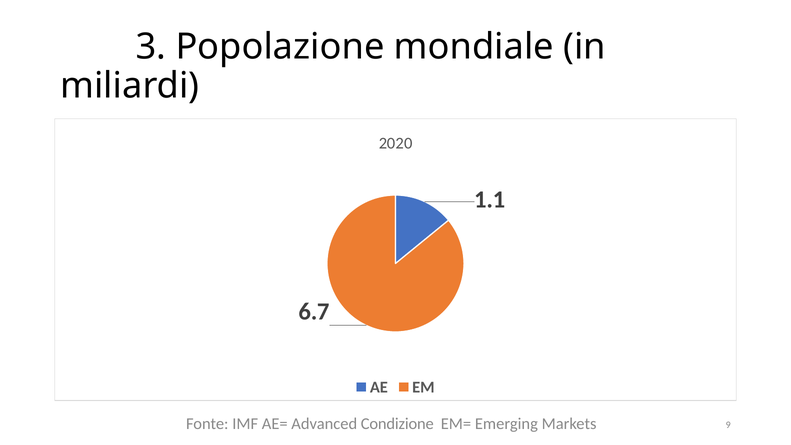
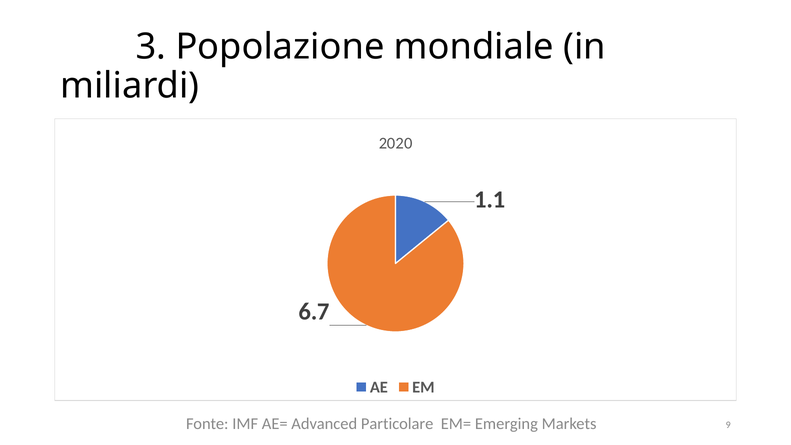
Condizione: Condizione -> Particolare
